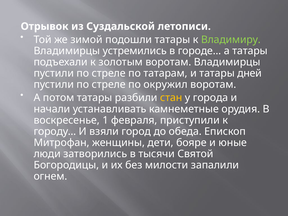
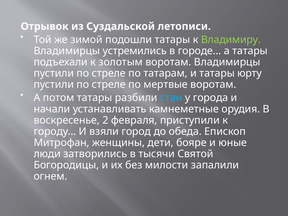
дней: дней -> юрту
окружил: окружил -> мертвые
стан colour: yellow -> light blue
1: 1 -> 2
